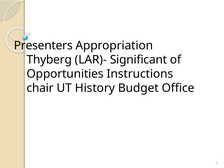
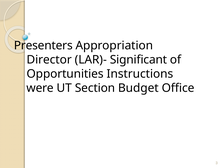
Thyberg: Thyberg -> Director
chair: chair -> were
History: History -> Section
